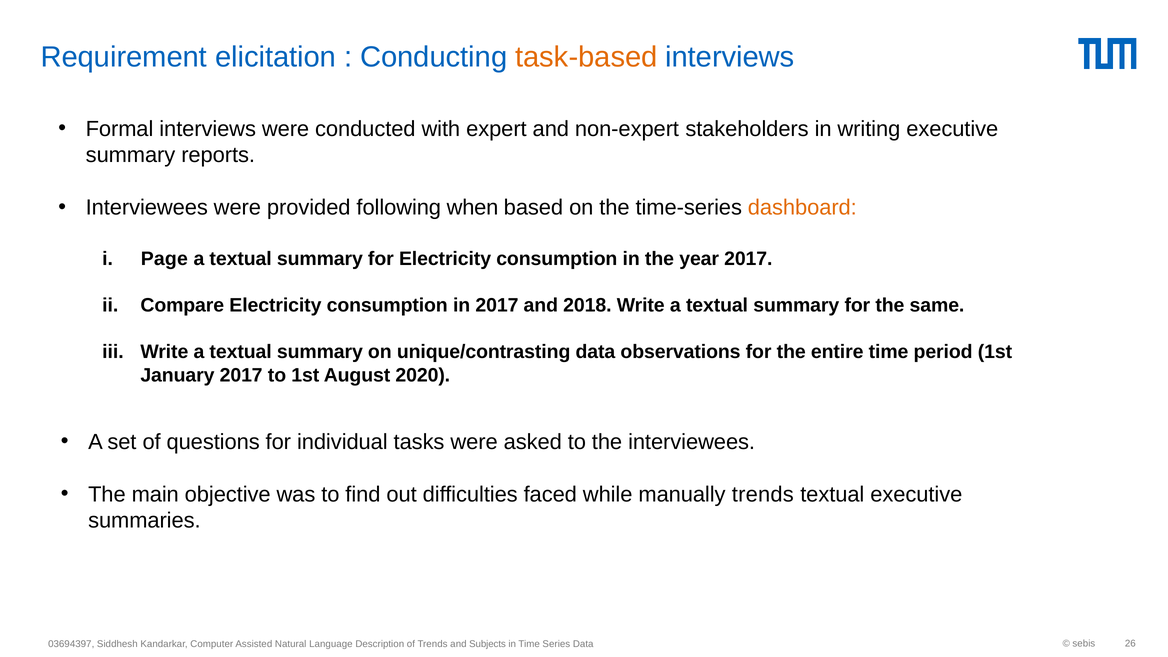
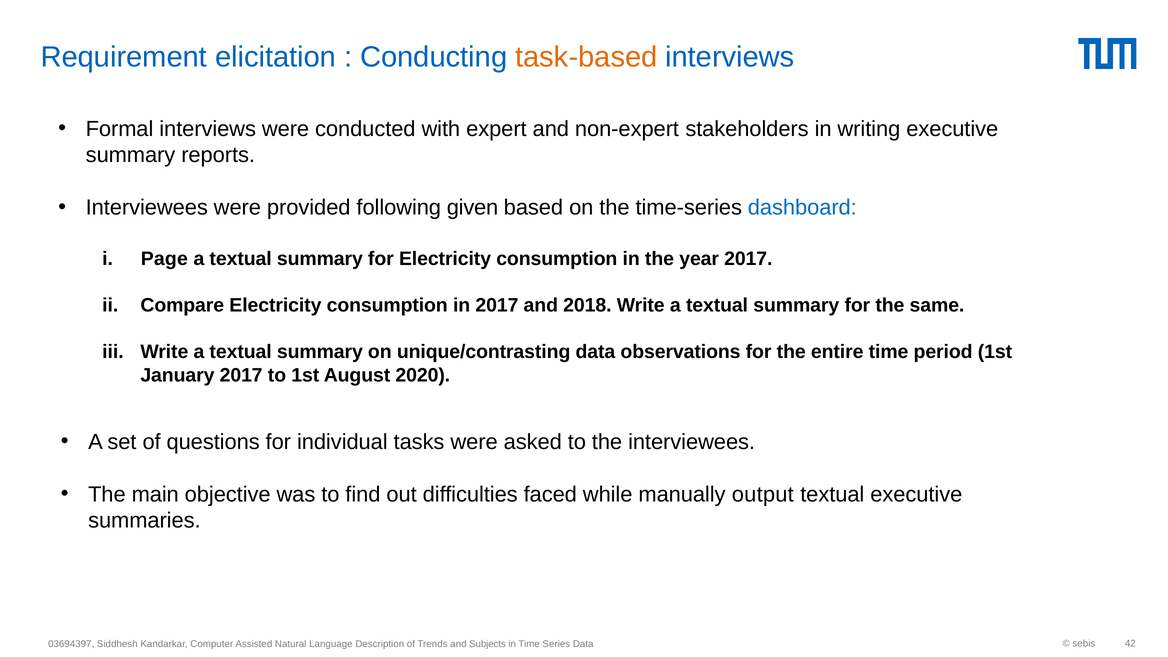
when: when -> given
dashboard colour: orange -> blue
manually trends: trends -> output
26: 26 -> 42
